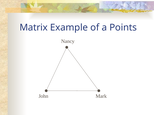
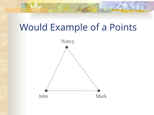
Matrix: Matrix -> Would
